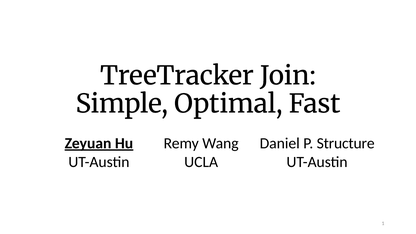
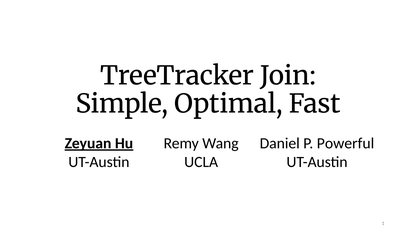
Structure: Structure -> Powerful
